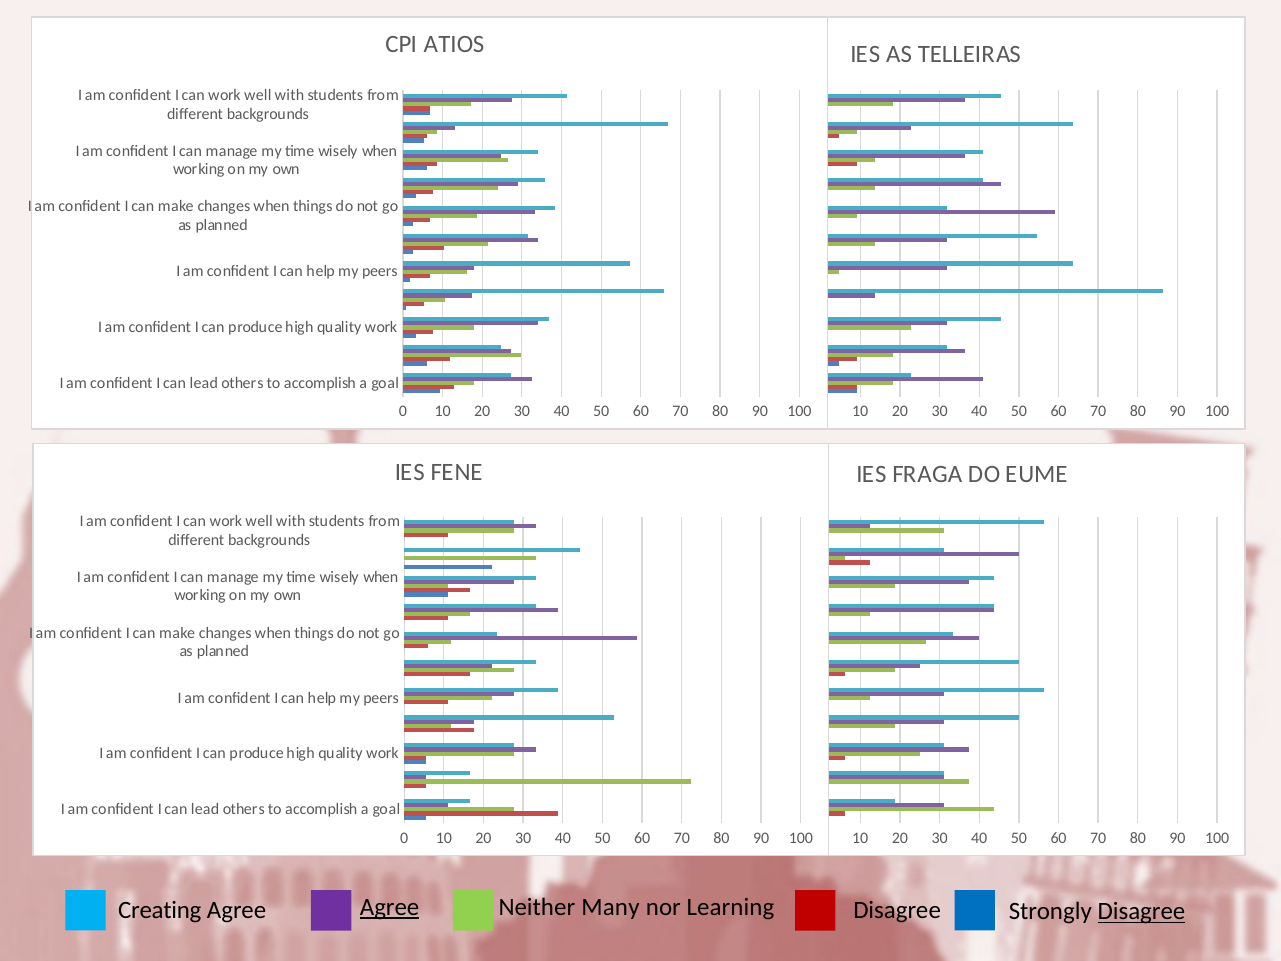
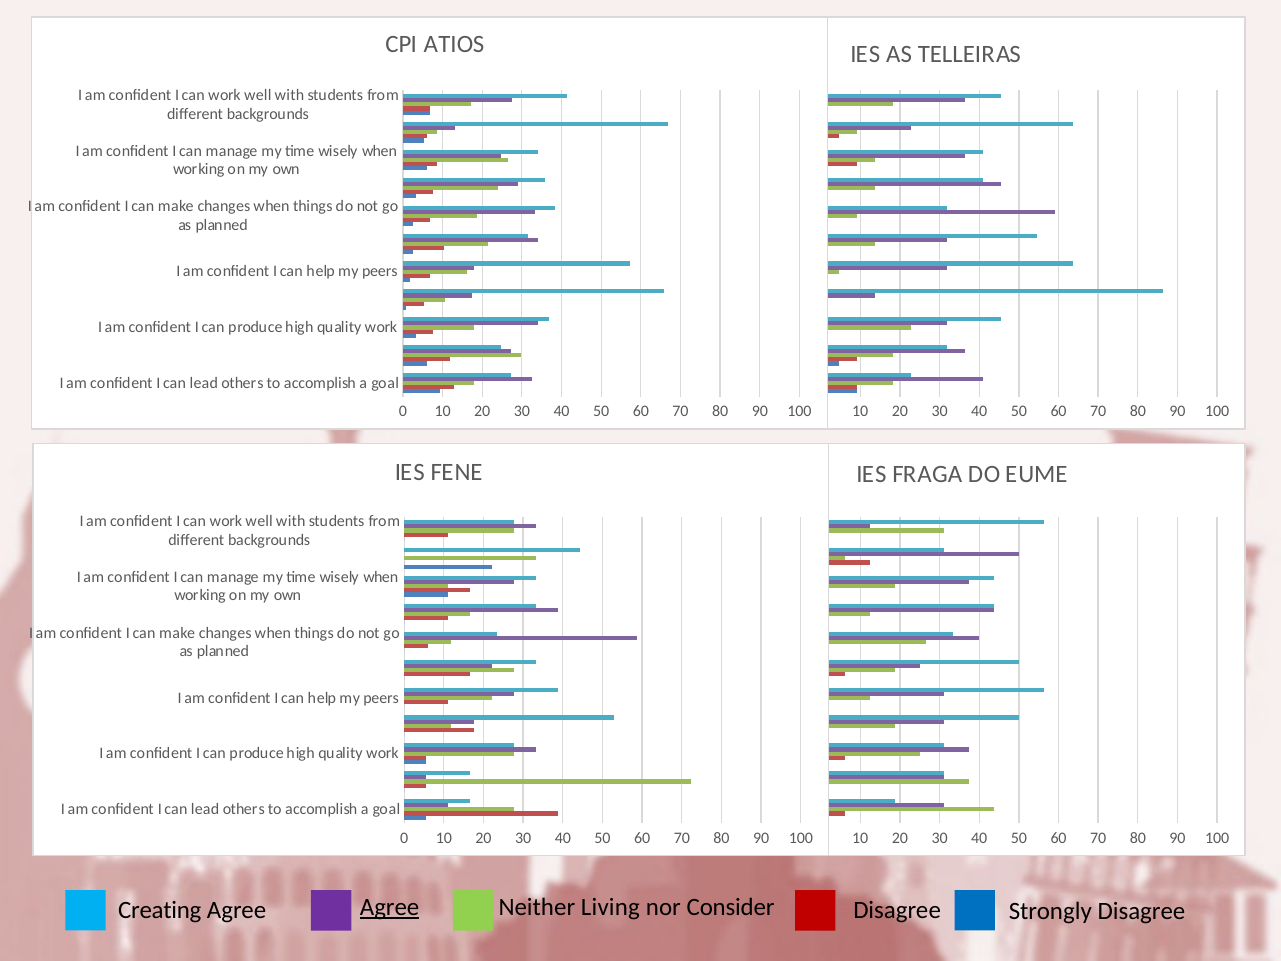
Many: Many -> Living
Learning: Learning -> Consider
Disagree at (1141, 911) underline: present -> none
